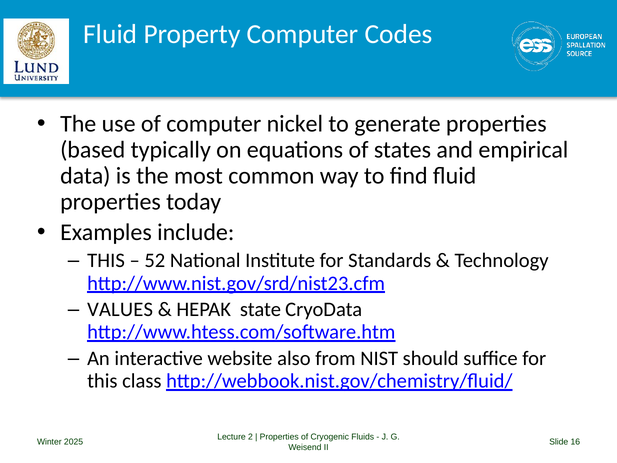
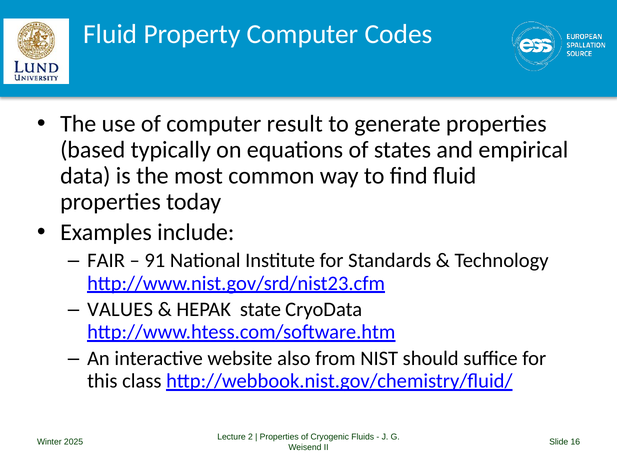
nickel: nickel -> result
THIS at (106, 261): THIS -> FAIR
52: 52 -> 91
